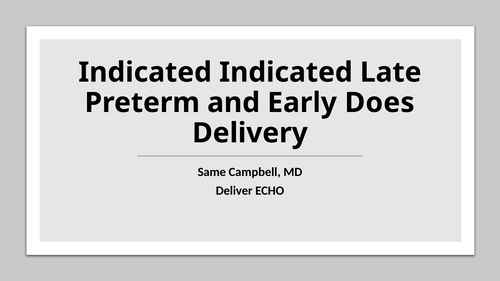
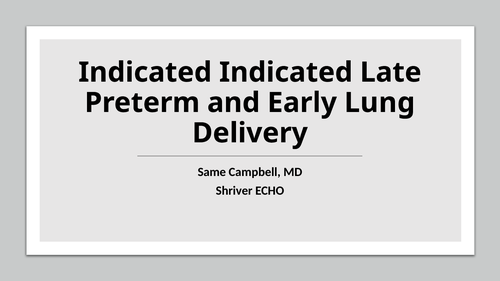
Does: Does -> Lung
Deliver: Deliver -> Shriver
